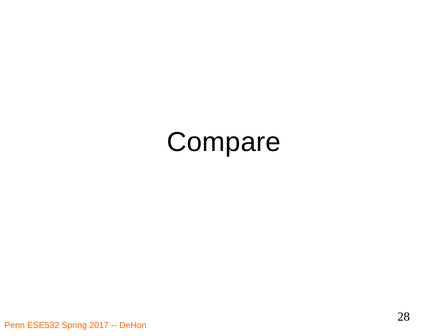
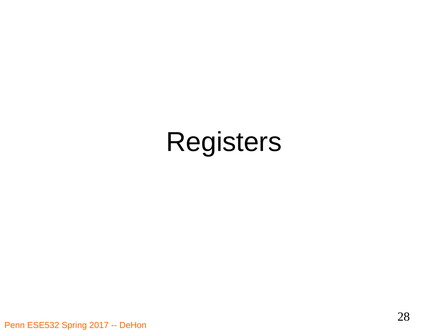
Compare: Compare -> Registers
